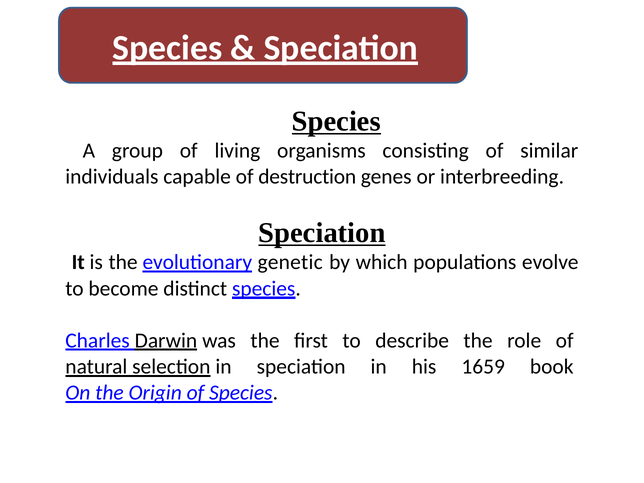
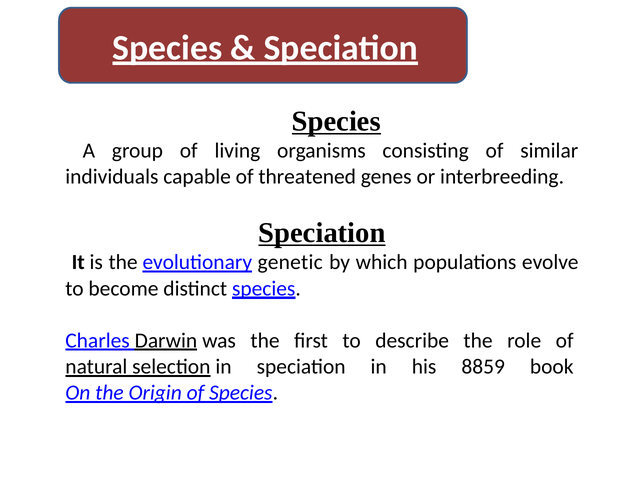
destruction: destruction -> threatened
1659: 1659 -> 8859
